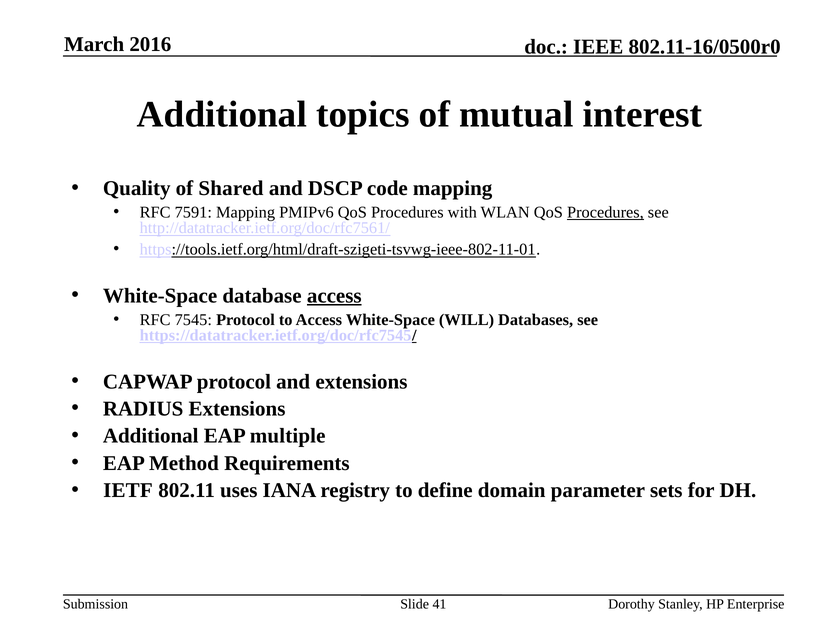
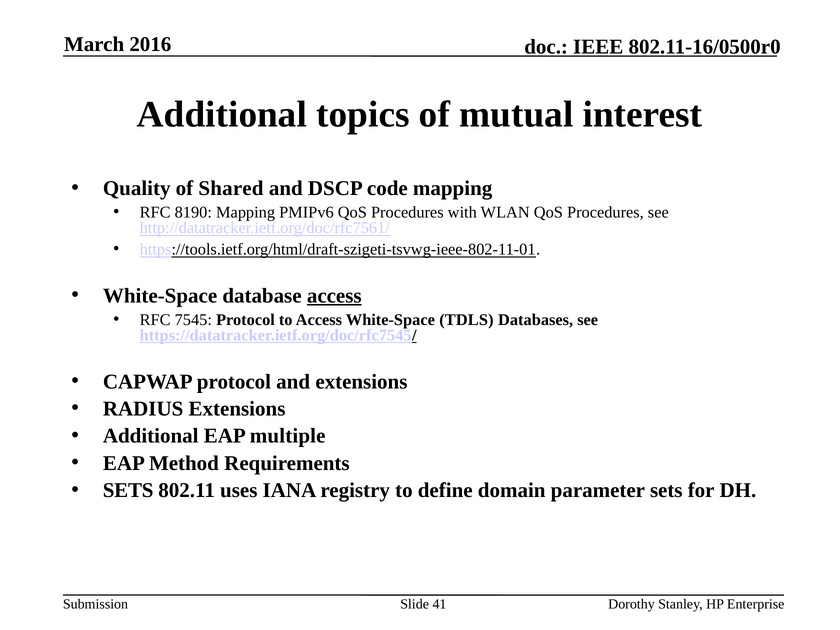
7591: 7591 -> 8190
Procedures at (605, 212) underline: present -> none
WILL: WILL -> TDLS
IETF at (128, 490): IETF -> SETS
